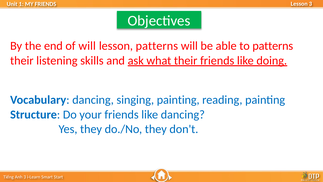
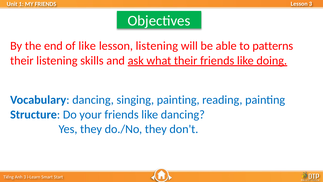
of will: will -> like
lesson patterns: patterns -> listening
